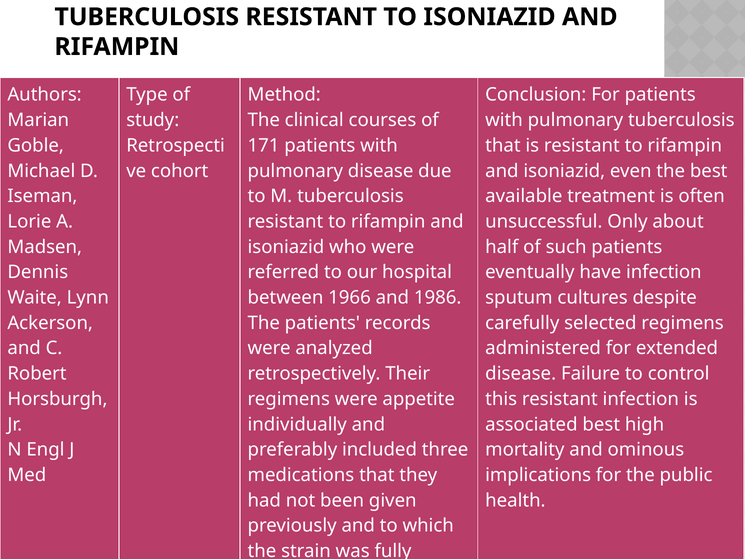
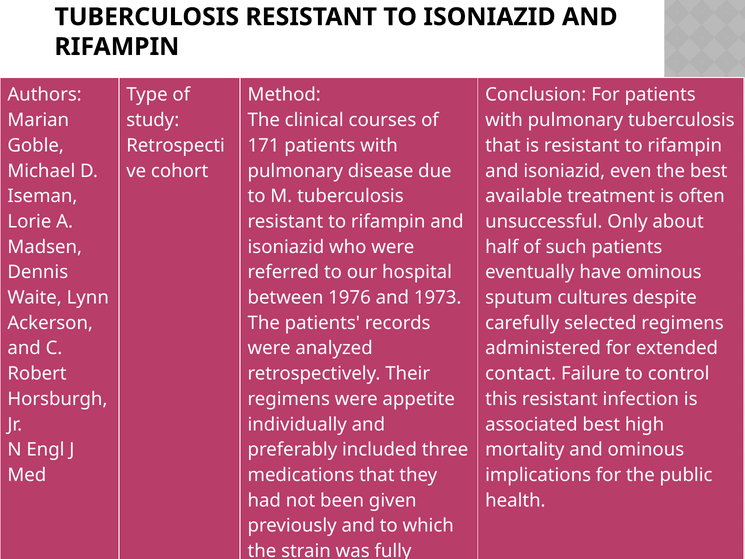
have infection: infection -> ominous
1966: 1966 -> 1976
1986: 1986 -> 1973
disease at (521, 374): disease -> contact
